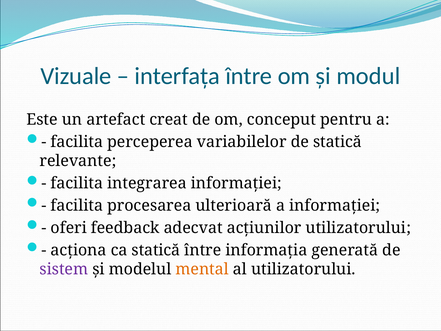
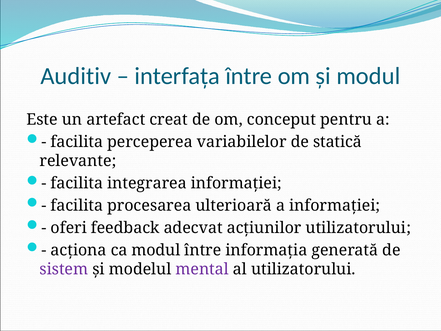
Vizuale: Vizuale -> Auditiv
ca statică: statică -> modul
mental colour: orange -> purple
